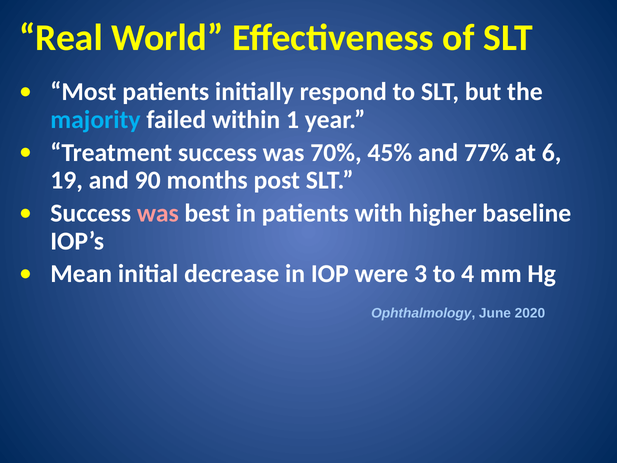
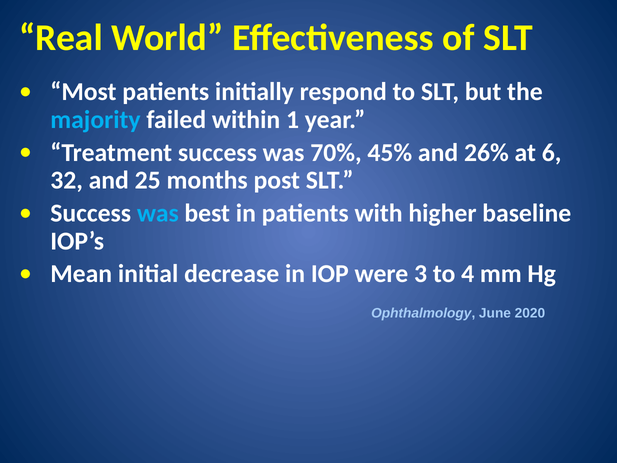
77%: 77% -> 26%
19: 19 -> 32
90: 90 -> 25
was at (158, 213) colour: pink -> light blue
